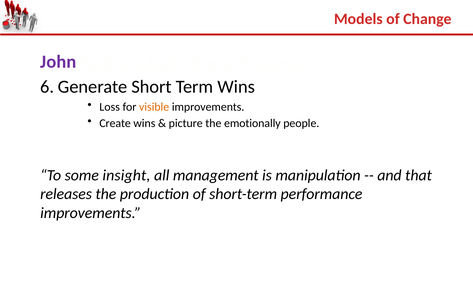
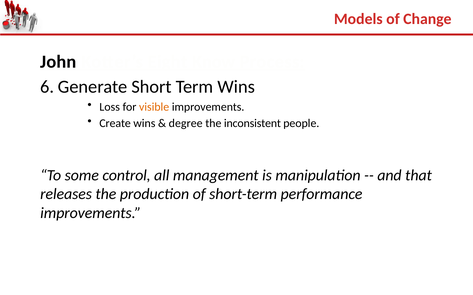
John colour: purple -> black
picture: picture -> degree
emotionally: emotionally -> inconsistent
insight: insight -> control
